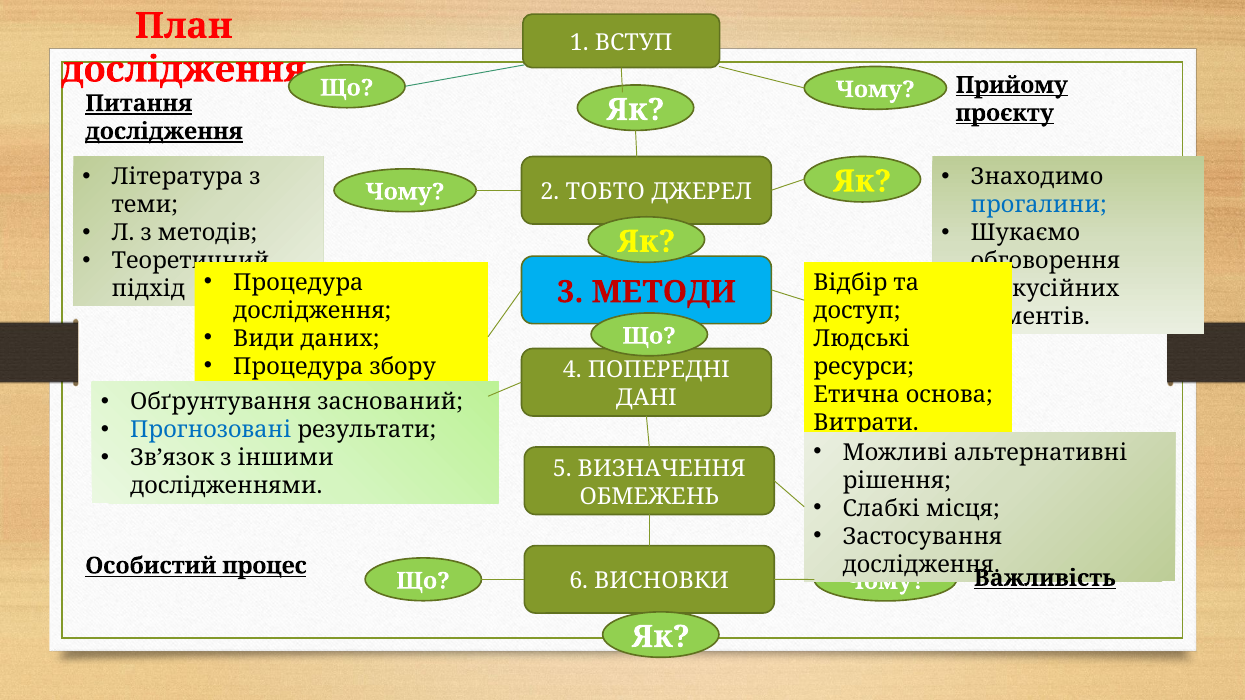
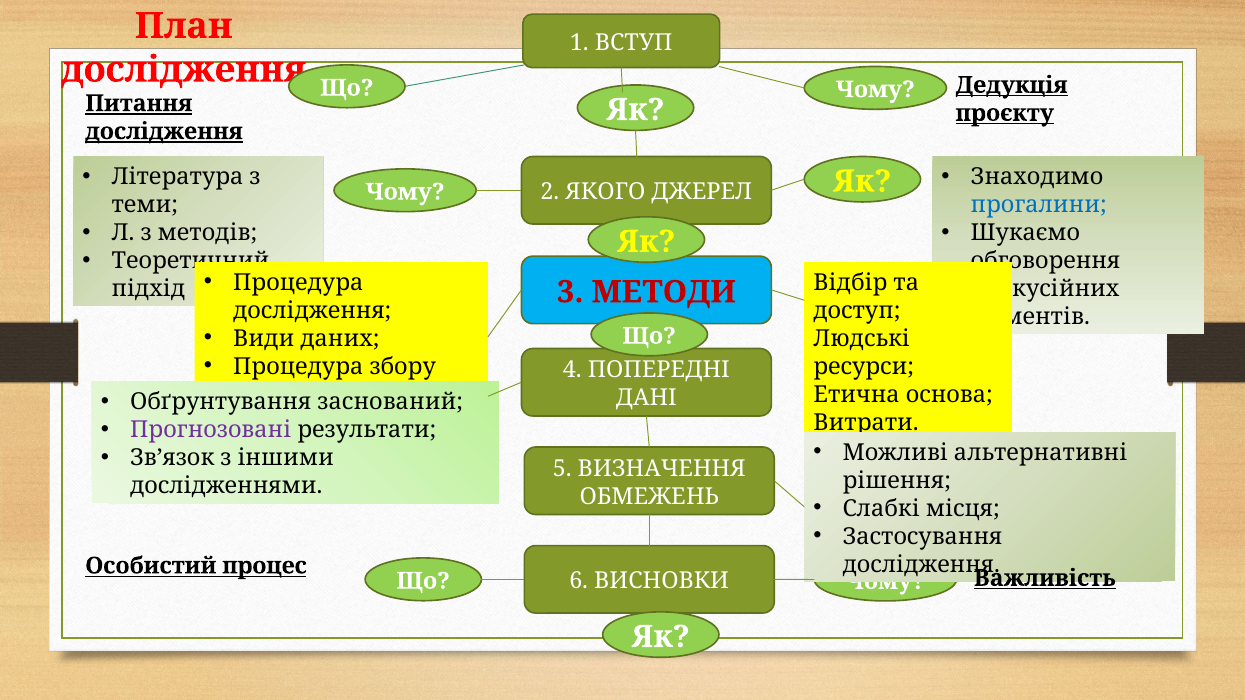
Прийому: Прийому -> Дедукція
ТОБТО: ТОБТО -> ЯКОГО
Прогнозовані colour: blue -> purple
